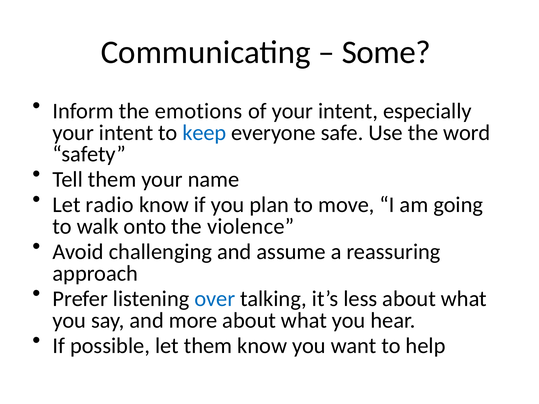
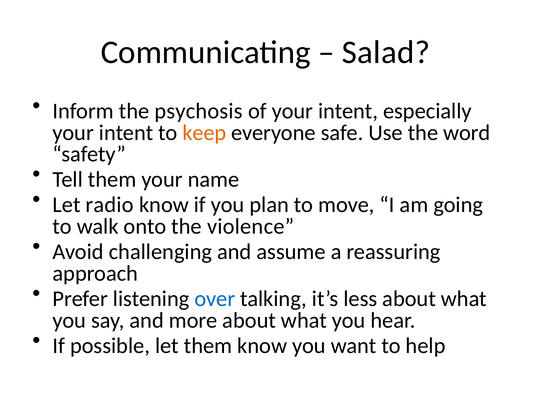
Some: Some -> Salad
emotions: emotions -> psychosis
keep colour: blue -> orange
